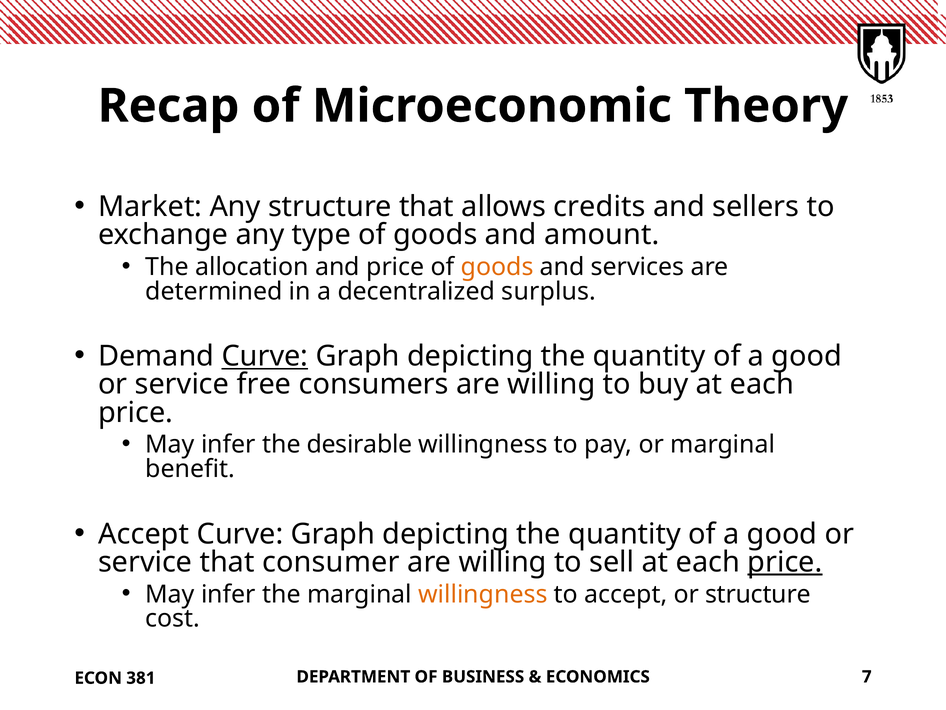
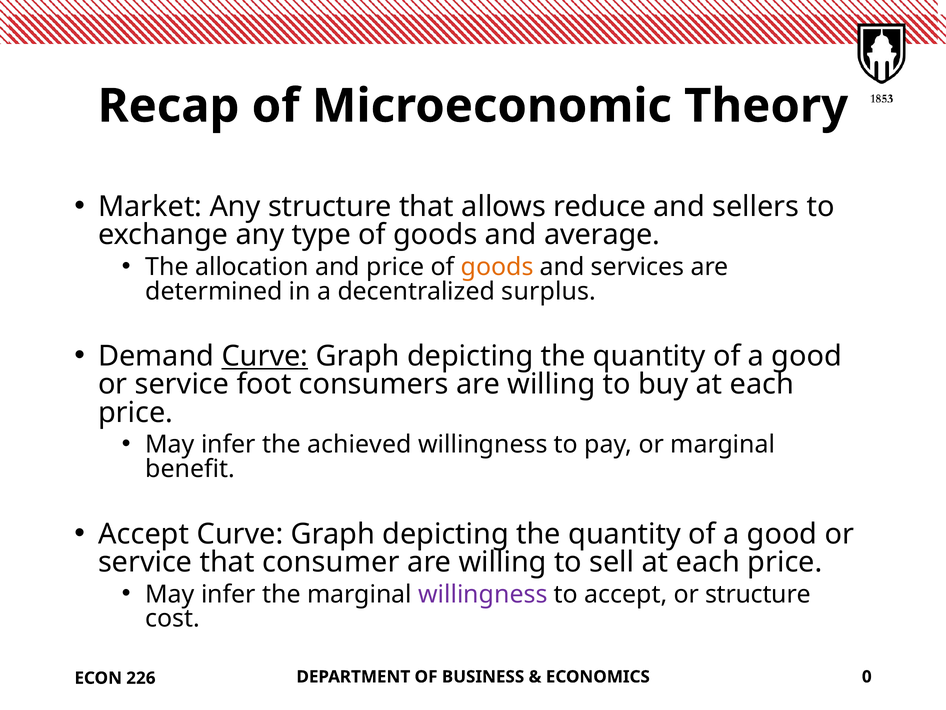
credits: credits -> reduce
amount: amount -> average
free: free -> foot
desirable: desirable -> achieved
price at (785, 562) underline: present -> none
willingness at (483, 594) colour: orange -> purple
7: 7 -> 0
381: 381 -> 226
